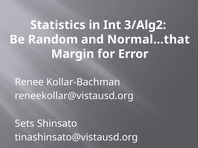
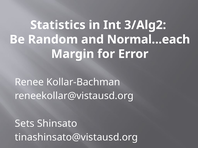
Normal…that: Normal…that -> Normal…each
